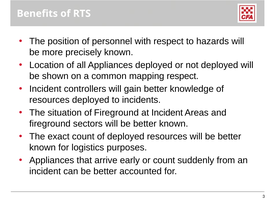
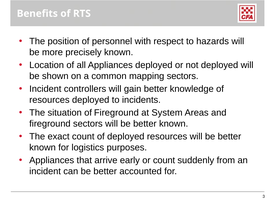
mapping respect: respect -> sectors
at Incident: Incident -> System
